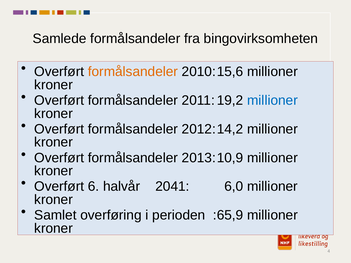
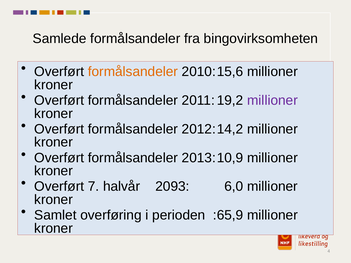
millioner at (272, 101) colour: blue -> purple
6: 6 -> 7
2041: 2041 -> 2093
